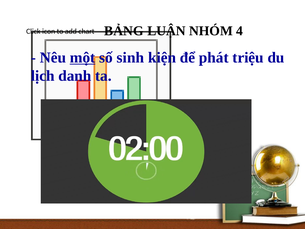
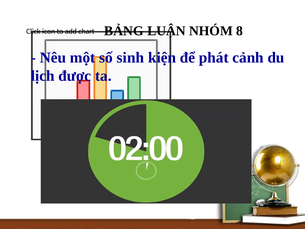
4: 4 -> 8
một underline: present -> none
triệu: triệu -> cảnh
danh: danh -> được
